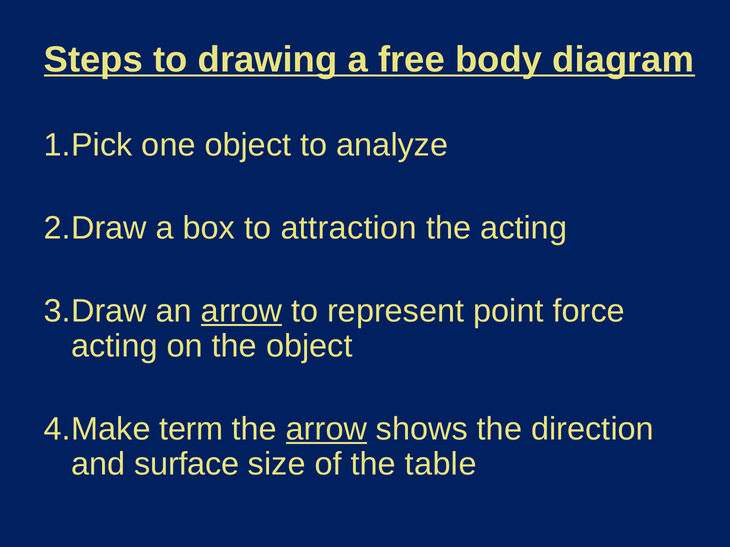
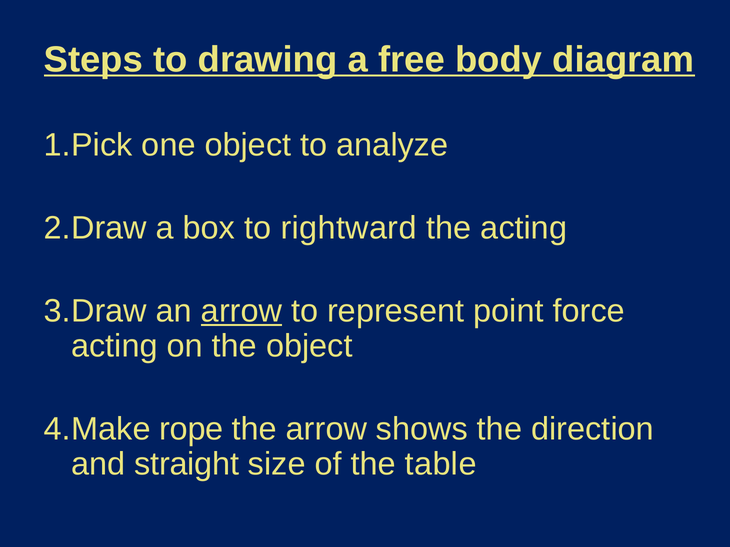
attraction: attraction -> rightward
term: term -> rope
arrow at (326, 429) underline: present -> none
surface: surface -> straight
